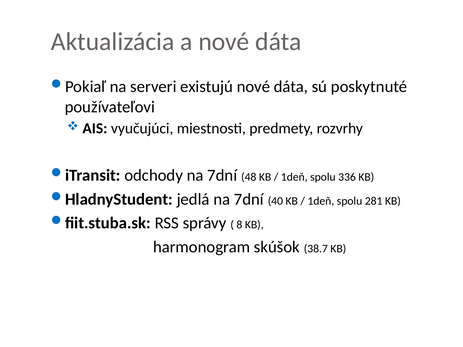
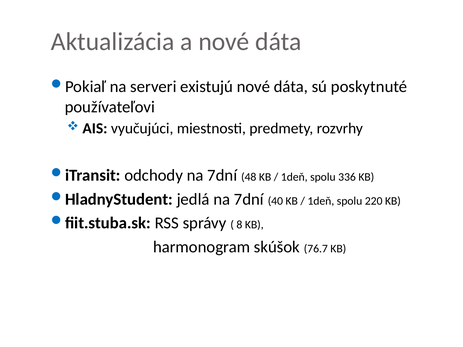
281: 281 -> 220
38.7: 38.7 -> 76.7
